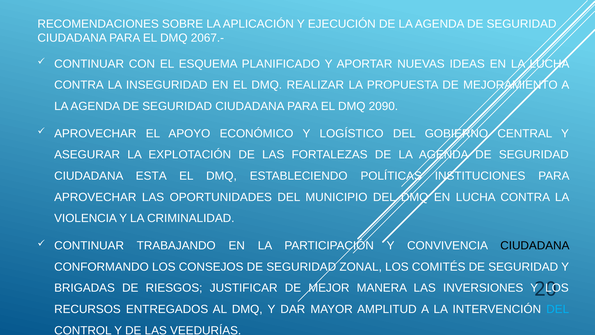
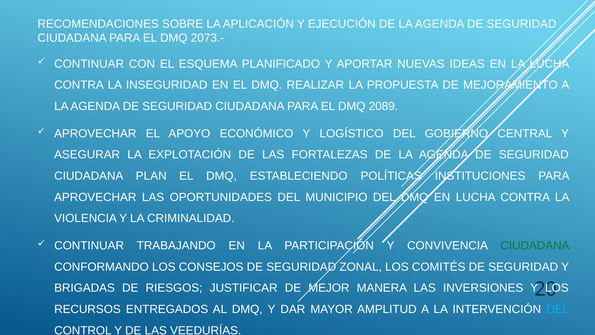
2067.-: 2067.- -> 2073.-
2090: 2090 -> 2089
ESTA: ESTA -> PLAN
CIUDADANA at (535, 245) colour: black -> green
